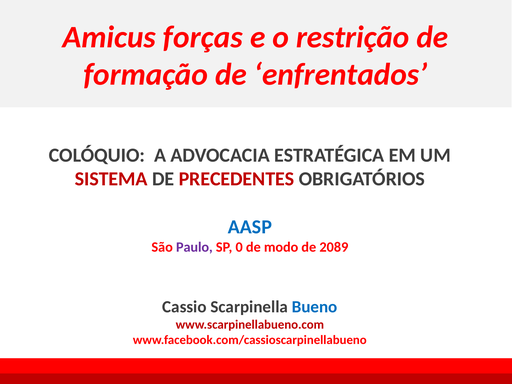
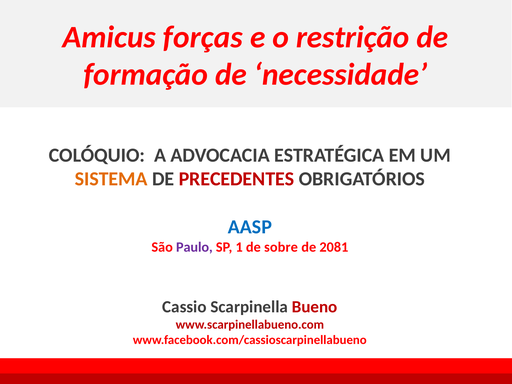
enfrentados: enfrentados -> necessidade
SISTEMA colour: red -> orange
0: 0 -> 1
modo: modo -> sobre
2089: 2089 -> 2081
Bueno colour: blue -> red
